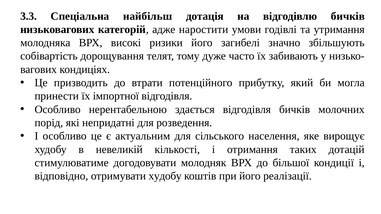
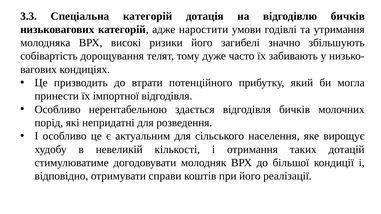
Спеціальна найбільш: найбільш -> категорій
отримувати худобу: худобу -> справи
